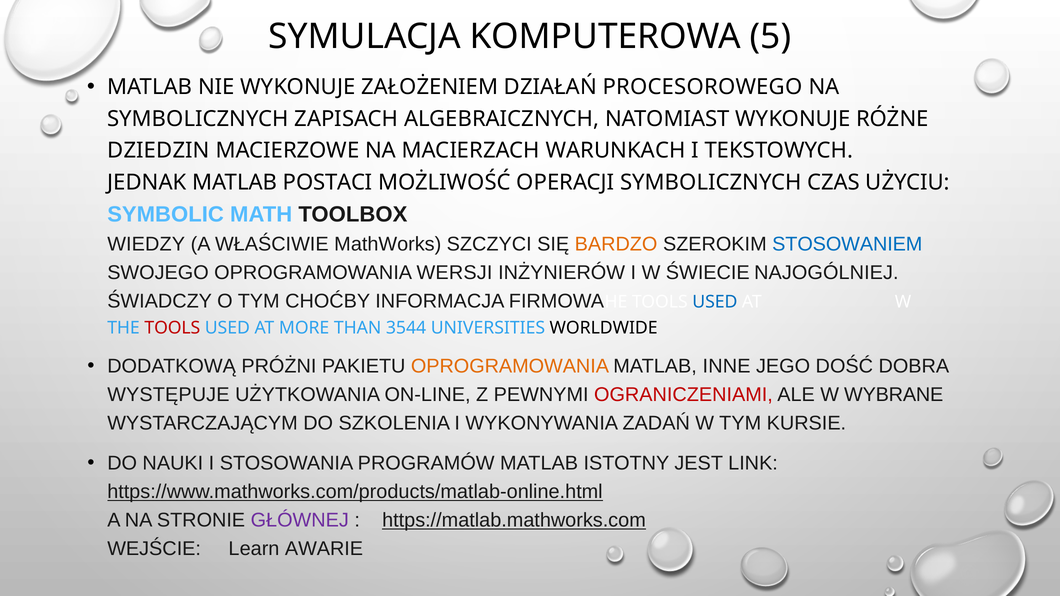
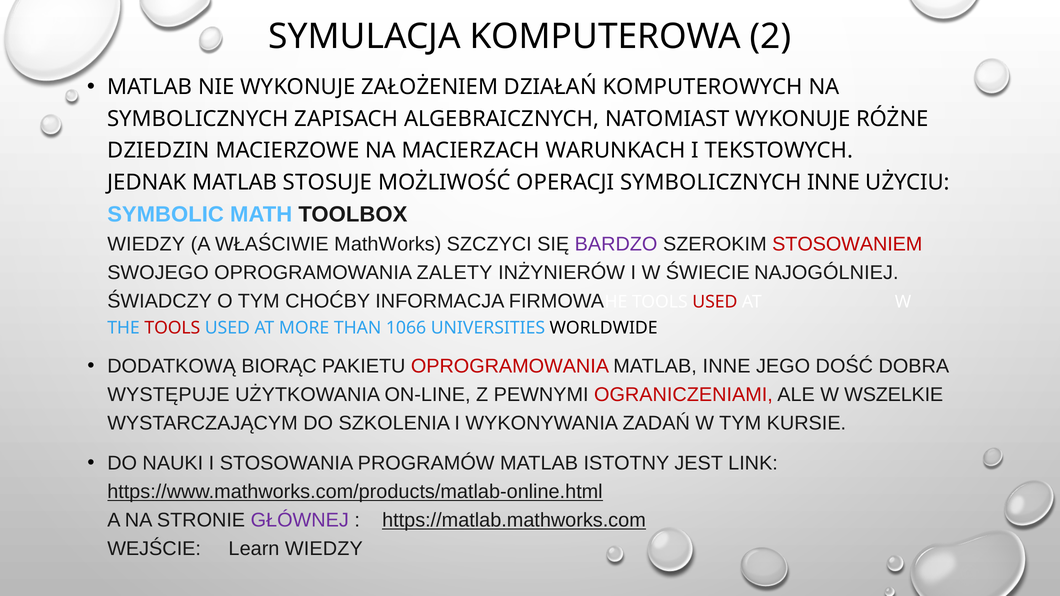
5: 5 -> 2
PROCESOROWEGO: PROCESOROWEGO -> KOMPUTEROWYCH
POSTACI: POSTACI -> STOSUJE
SYMBOLICZNYCH CZAS: CZAS -> INNE
BARDZO colour: orange -> purple
STOSOWANIEM colour: blue -> red
WERSJI: WERSJI -> ZALETY
USED at (715, 302) colour: blue -> red
3544: 3544 -> 1066
PRÓŻNI: PRÓŻNI -> BIORĄC
OPROGRAMOWANIA at (510, 366) colour: orange -> red
WYBRANE: WYBRANE -> WSZELKIE
Learn AWARIE: AWARIE -> WIEDZY
